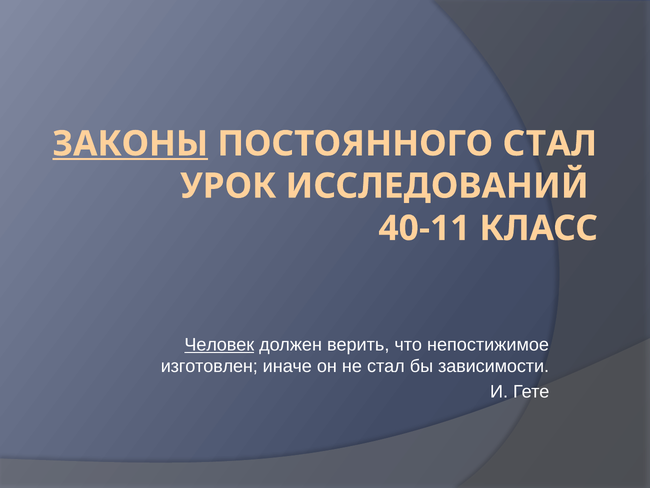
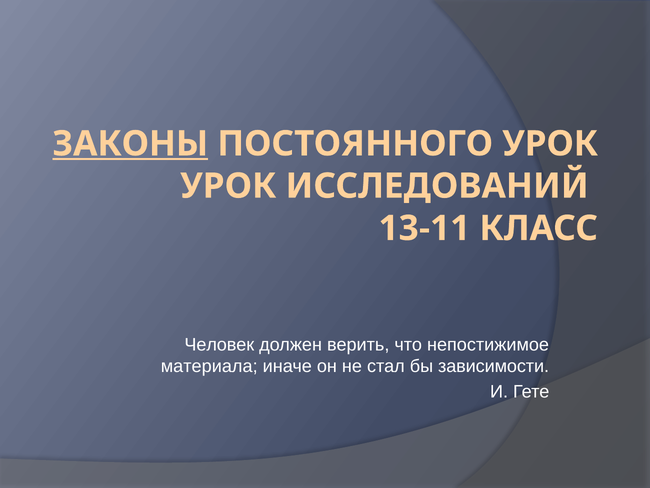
ПОСТОЯННОГО СТАЛ: СТАЛ -> УРОК
40-11: 40-11 -> 13-11
Человек underline: present -> none
изготовлен: изготовлен -> материала
